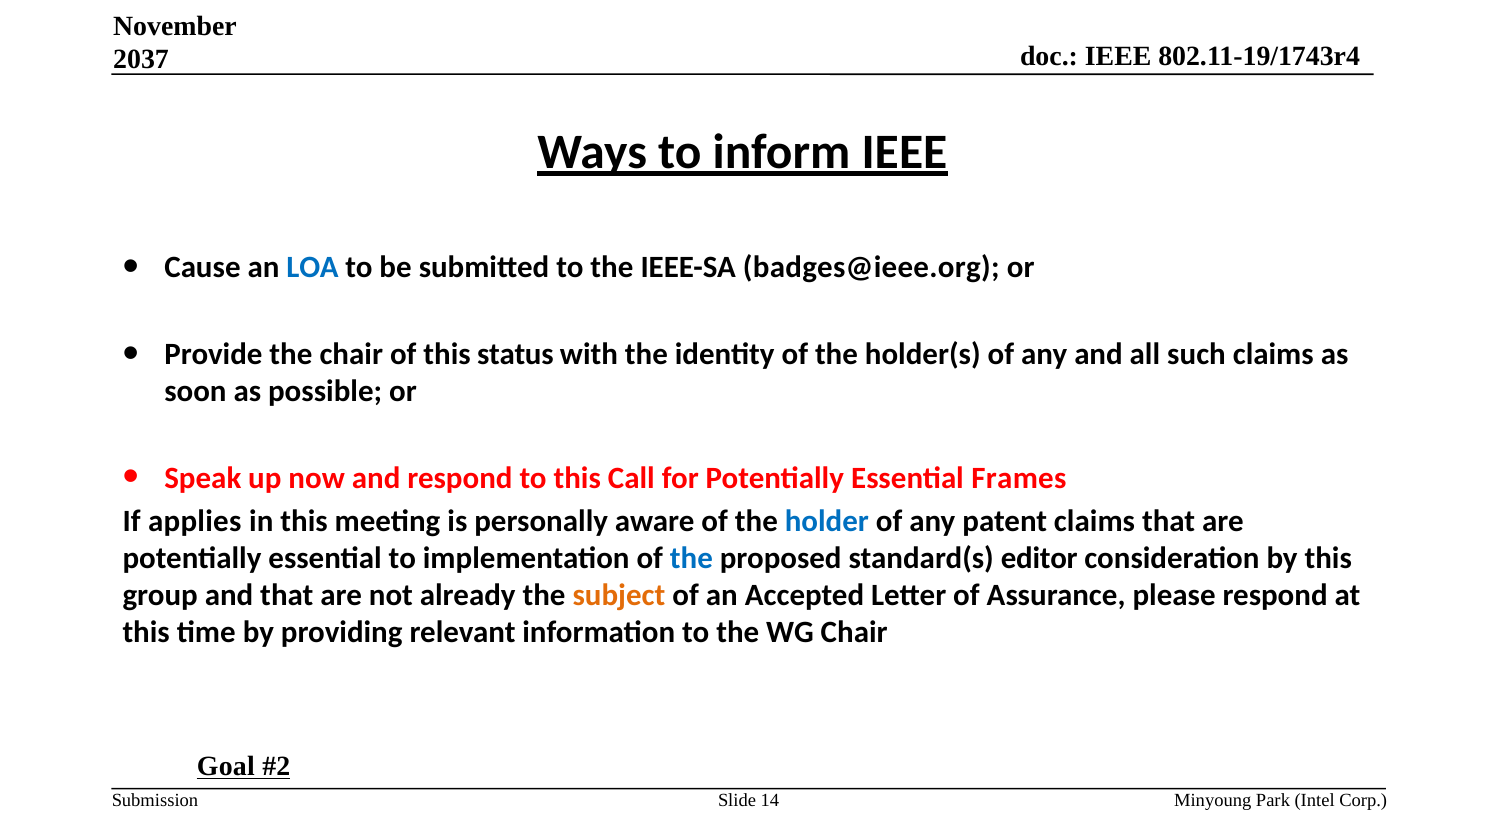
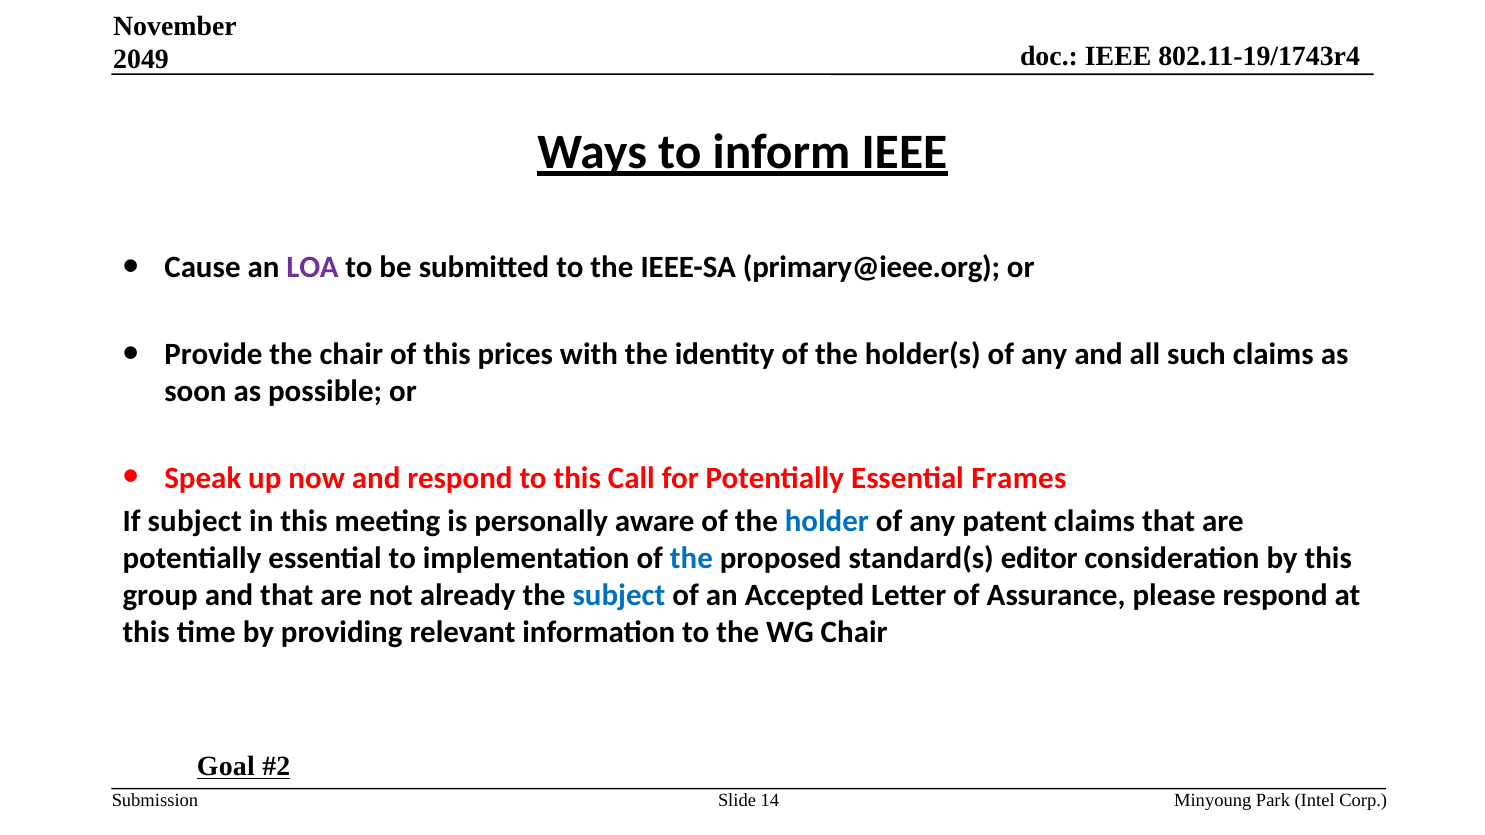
2037: 2037 -> 2049
LOA colour: blue -> purple
badges@ieee.org: badges@ieee.org -> primary@ieee.org
status: status -> prices
If applies: applies -> subject
subject at (619, 596) colour: orange -> blue
